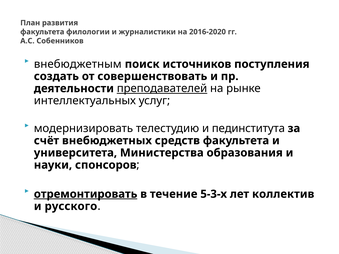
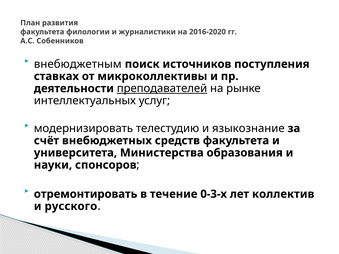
создать: создать -> ставках
совершенствовать: совершенствовать -> микроколлективы
пединститута: пединститута -> языкознание
отремонтировать underline: present -> none
5-3-х: 5-3-х -> 0-3-х
